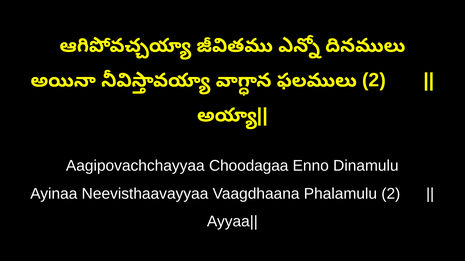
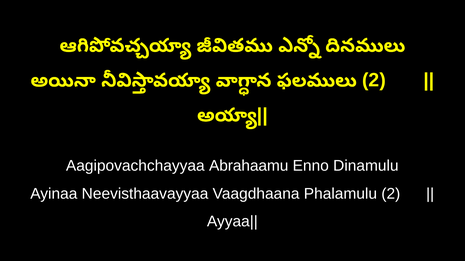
Choodagaa: Choodagaa -> Abrahaamu
